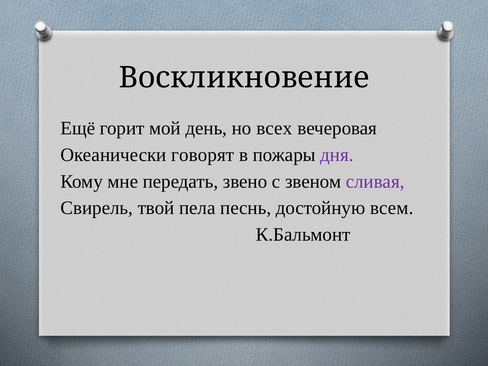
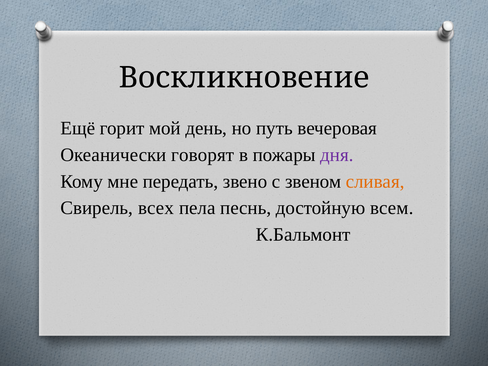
всех: всех -> путь
сливая colour: purple -> orange
твой: твой -> всех
